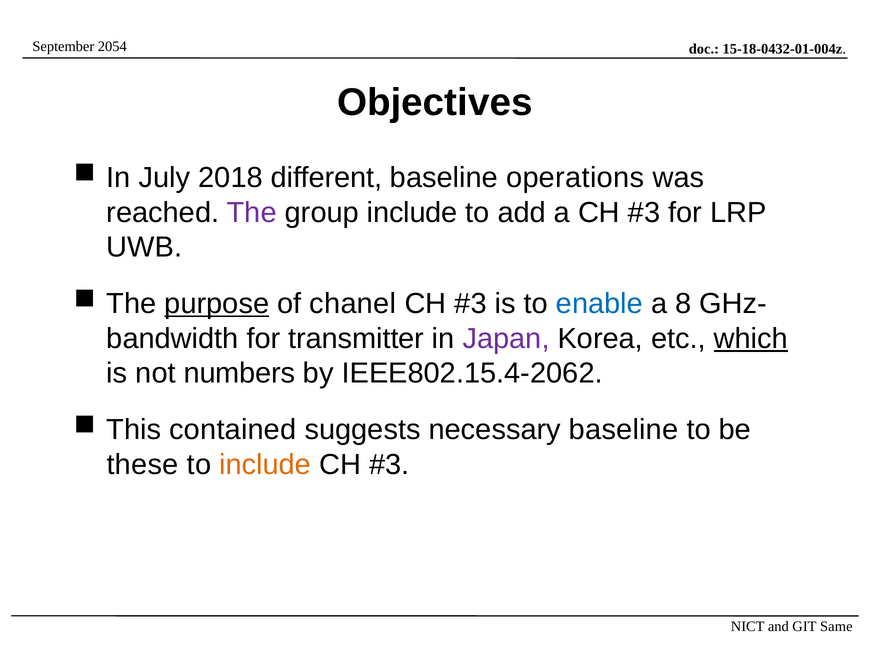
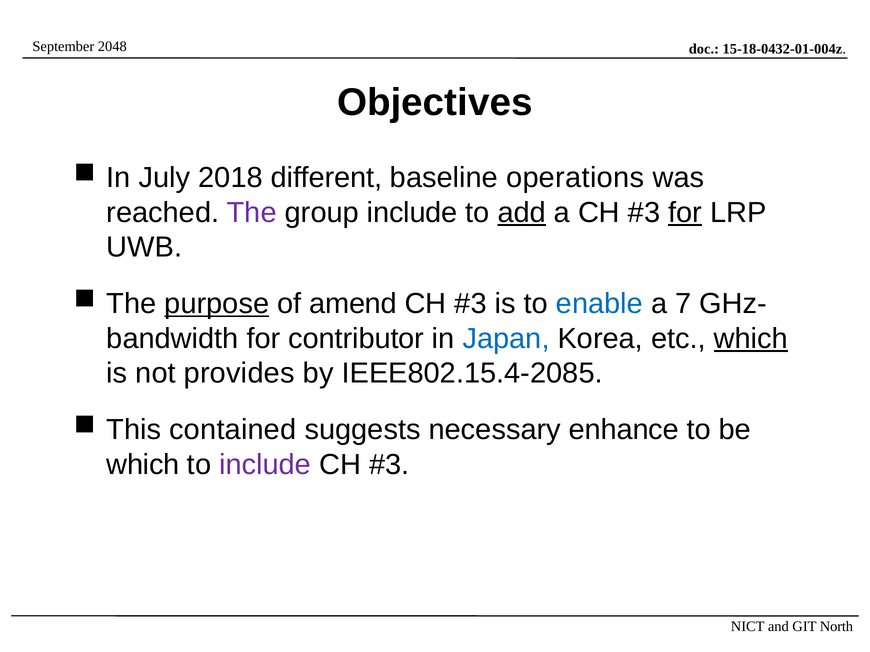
2054: 2054 -> 2048
add underline: none -> present
for at (685, 213) underline: none -> present
chanel: chanel -> amend
8: 8 -> 7
transmitter: transmitter -> contributor
Japan colour: purple -> blue
numbers: numbers -> provides
IEEE802.15.4-2062: IEEE802.15.4-2062 -> IEEE802.15.4-2085
necessary baseline: baseline -> enhance
these at (143, 465): these -> which
include at (265, 465) colour: orange -> purple
Same: Same -> North
